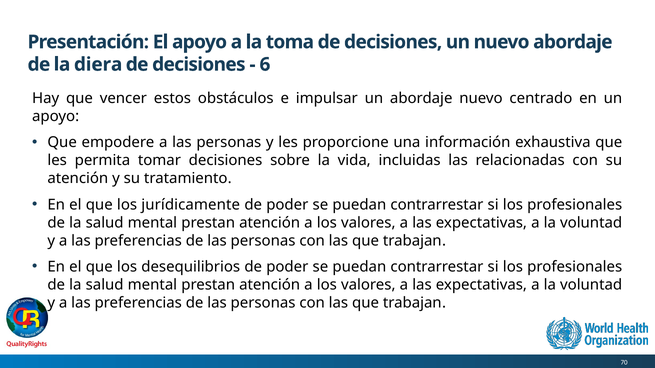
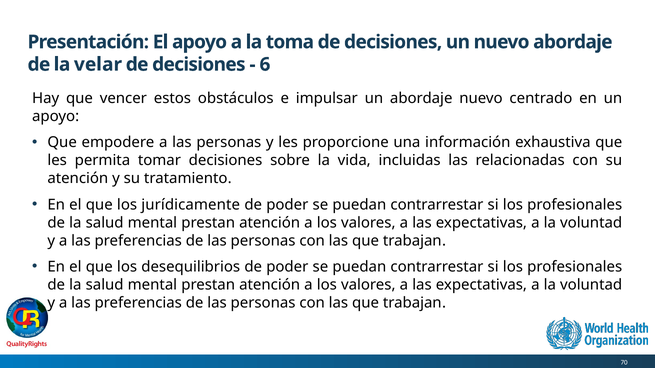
diera: diera -> velar
